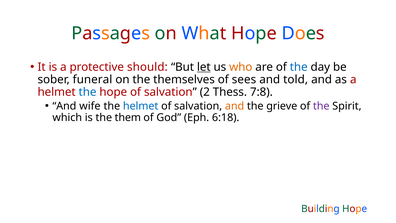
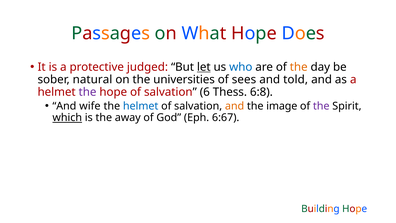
should: should -> judged
who colour: orange -> blue
the at (299, 67) colour: blue -> orange
funeral: funeral -> natural
themselves: themselves -> universities
the at (88, 92) colour: blue -> purple
2: 2 -> 6
7:8: 7:8 -> 6:8
grieve: grieve -> image
which underline: none -> present
them: them -> away
6:18: 6:18 -> 6:67
